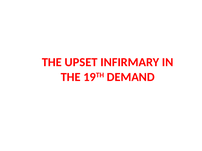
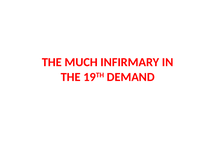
UPSET: UPSET -> MUCH
